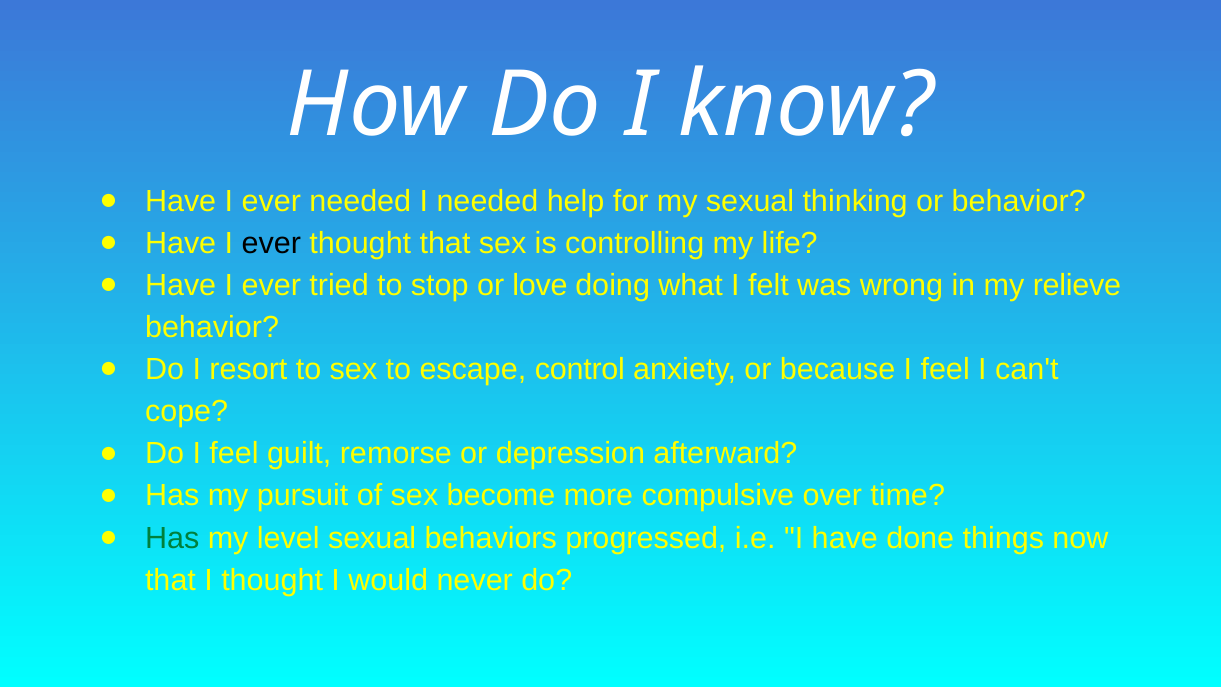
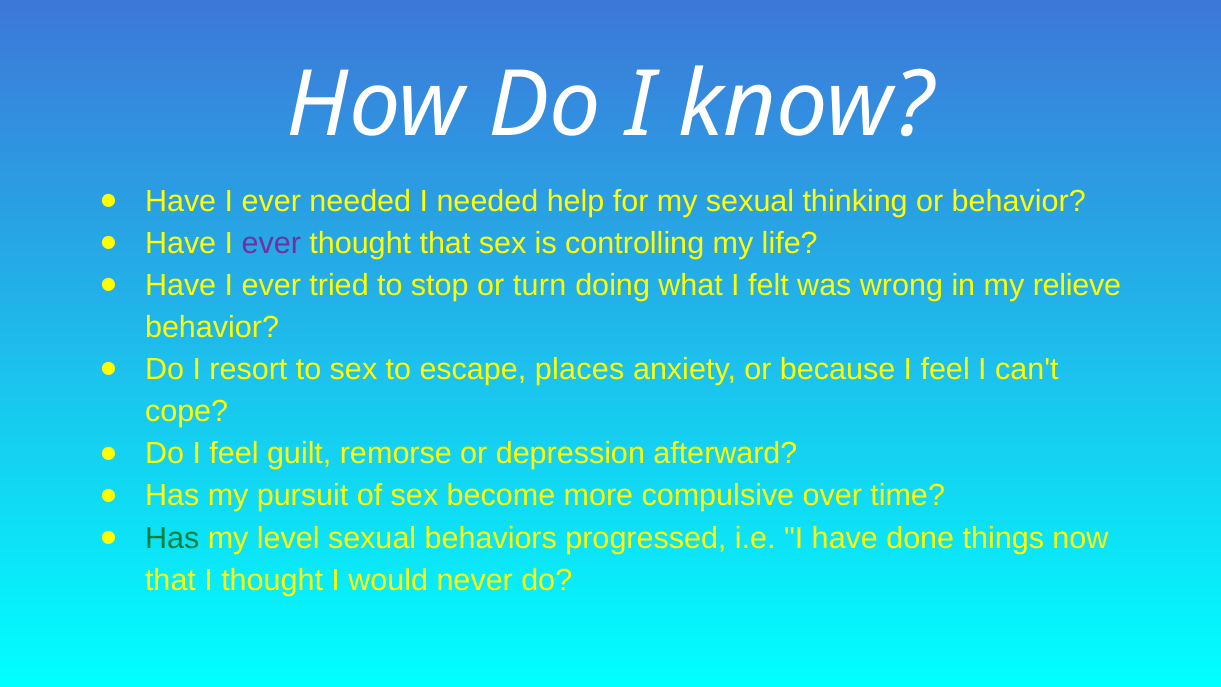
ever at (271, 243) colour: black -> purple
love: love -> turn
control: control -> places
